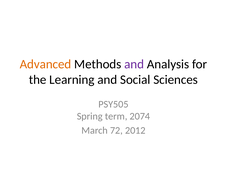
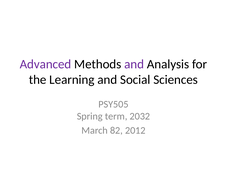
Advanced colour: orange -> purple
2074: 2074 -> 2032
72: 72 -> 82
